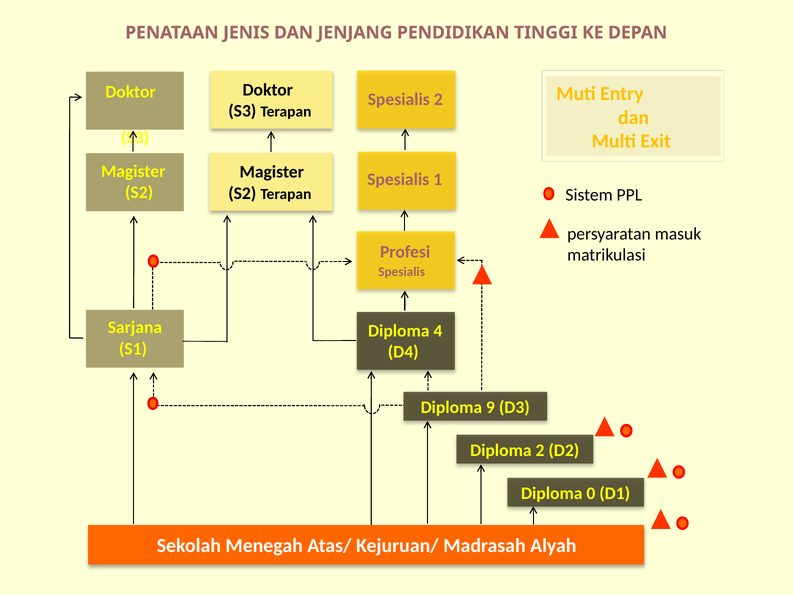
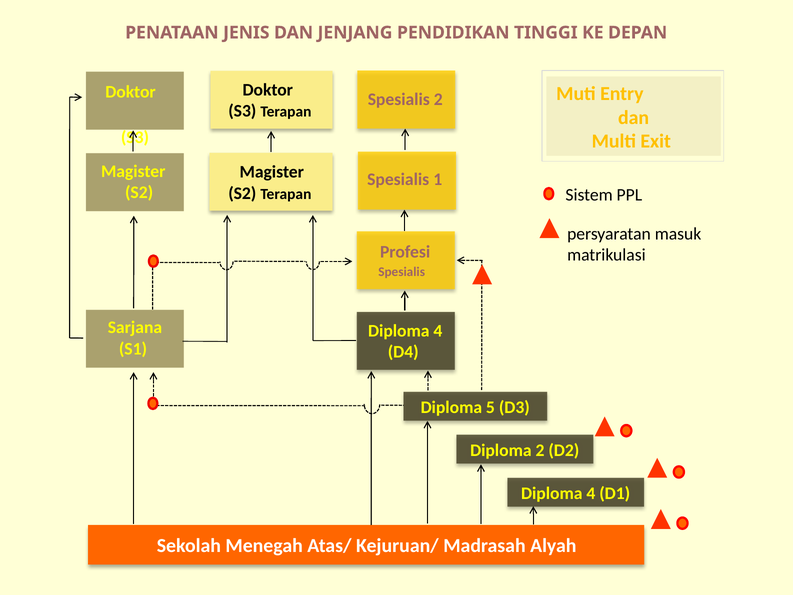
9: 9 -> 5
0 at (591, 493): 0 -> 4
